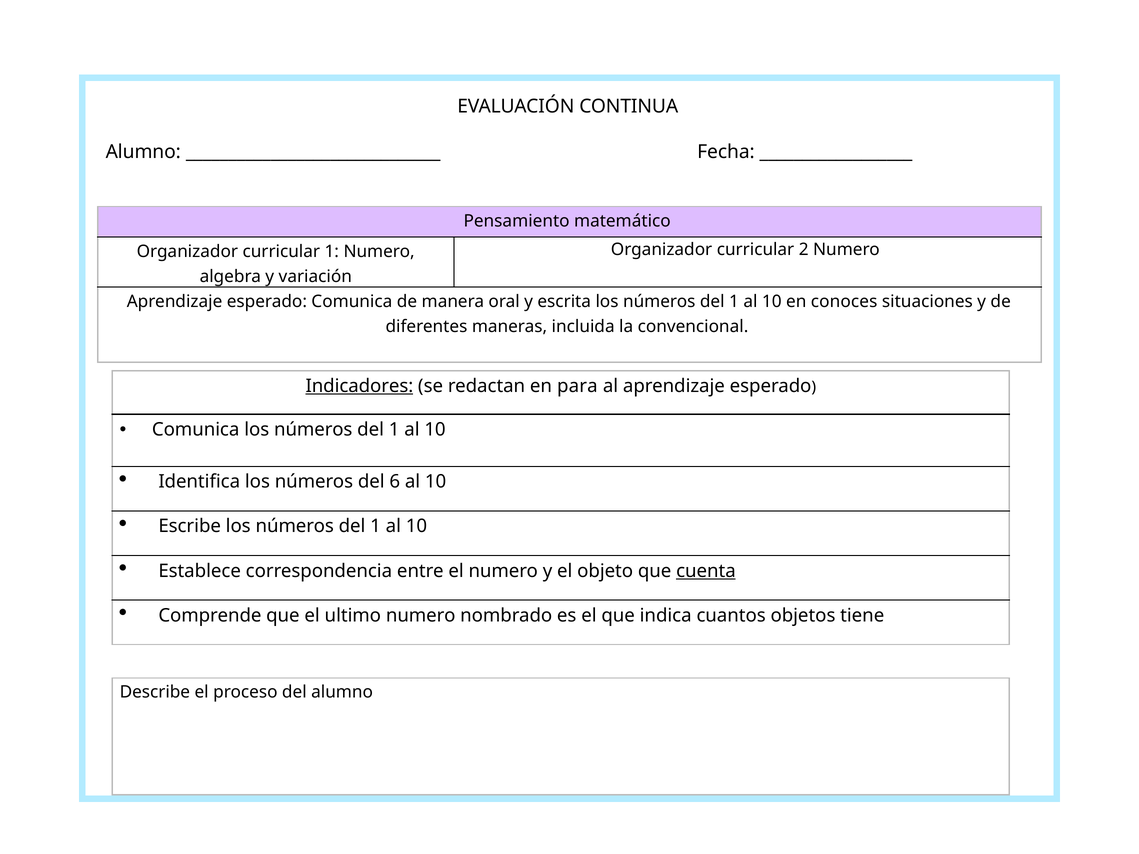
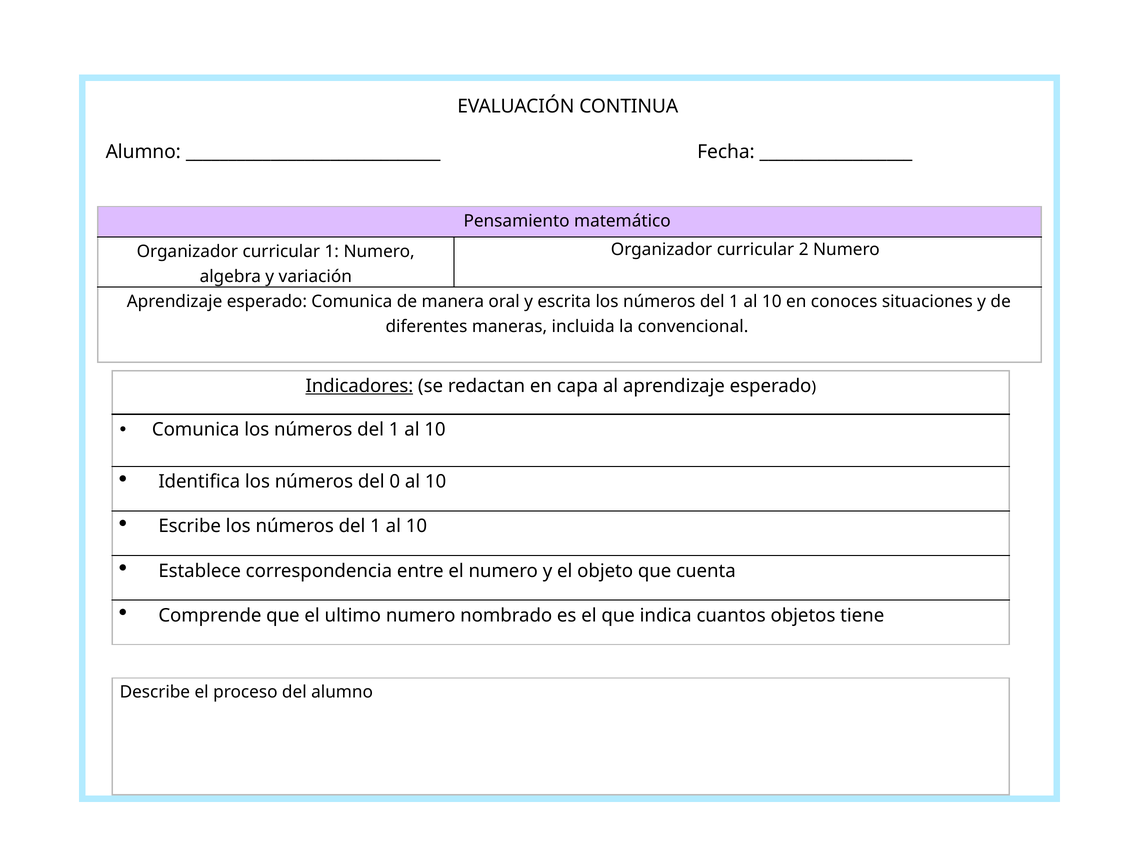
para: para -> capa
6: 6 -> 0
cuenta underline: present -> none
